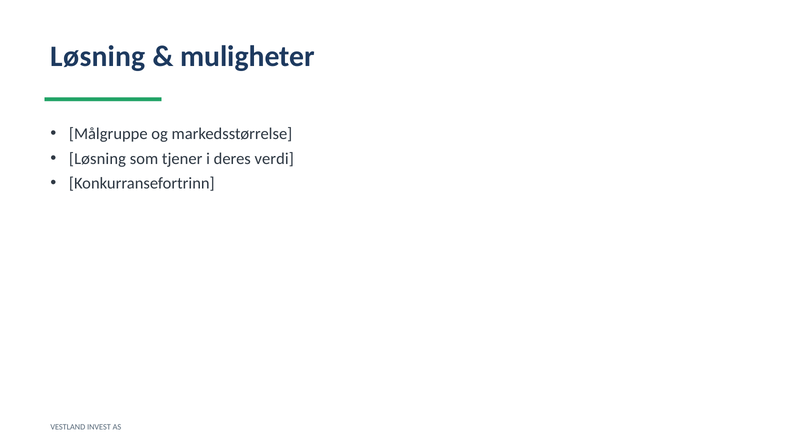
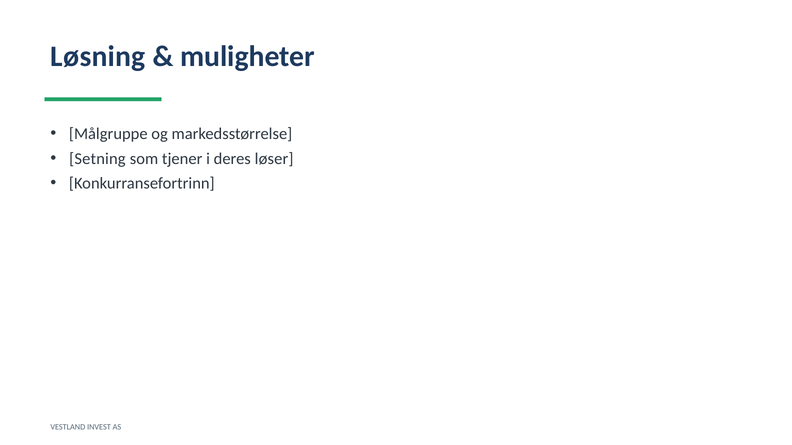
Løsning at (97, 159): Løsning -> Setning
verdi: verdi -> løser
